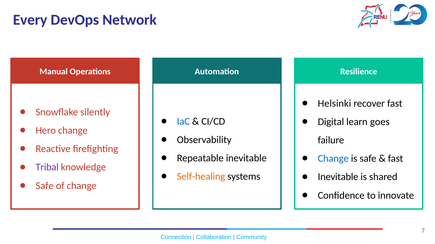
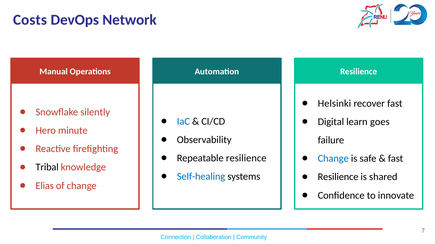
Every: Every -> Costs
Hero change: change -> minute
Repeatable inevitable: inevitable -> resilience
Tribal colour: purple -> black
Self-healing colour: orange -> blue
Inevitable at (338, 177): Inevitable -> Resilience
Safe at (45, 186): Safe -> Elias
